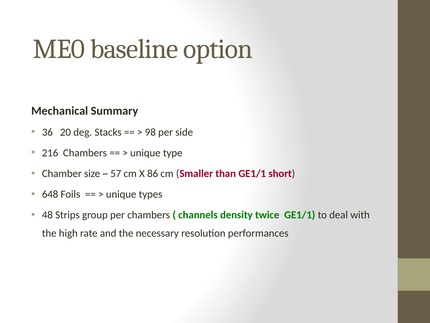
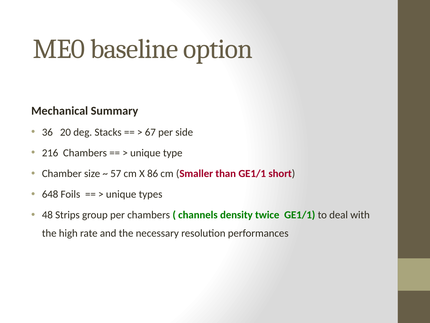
98: 98 -> 67
